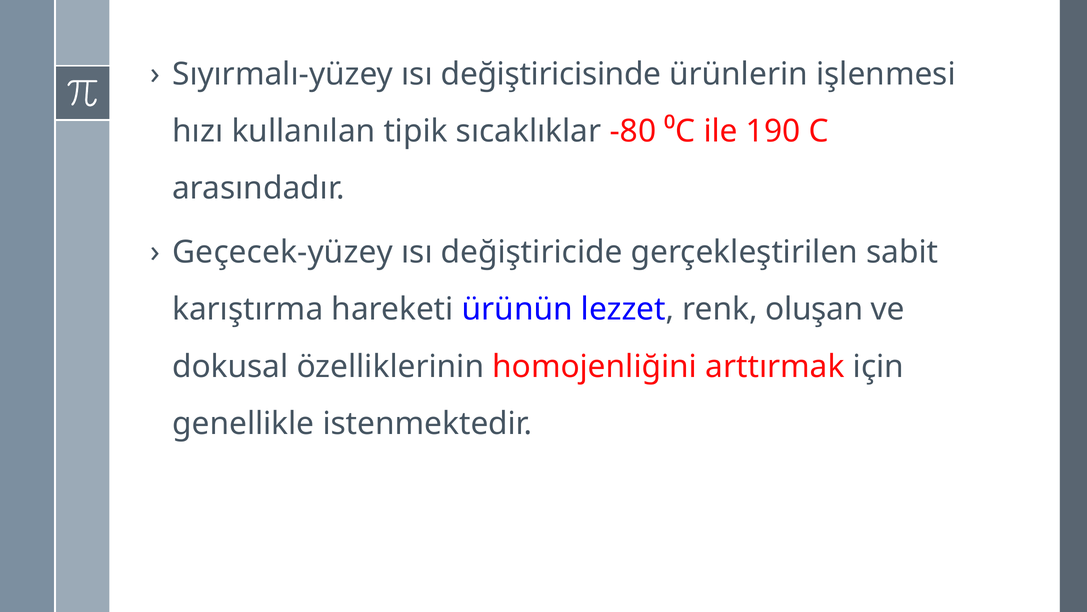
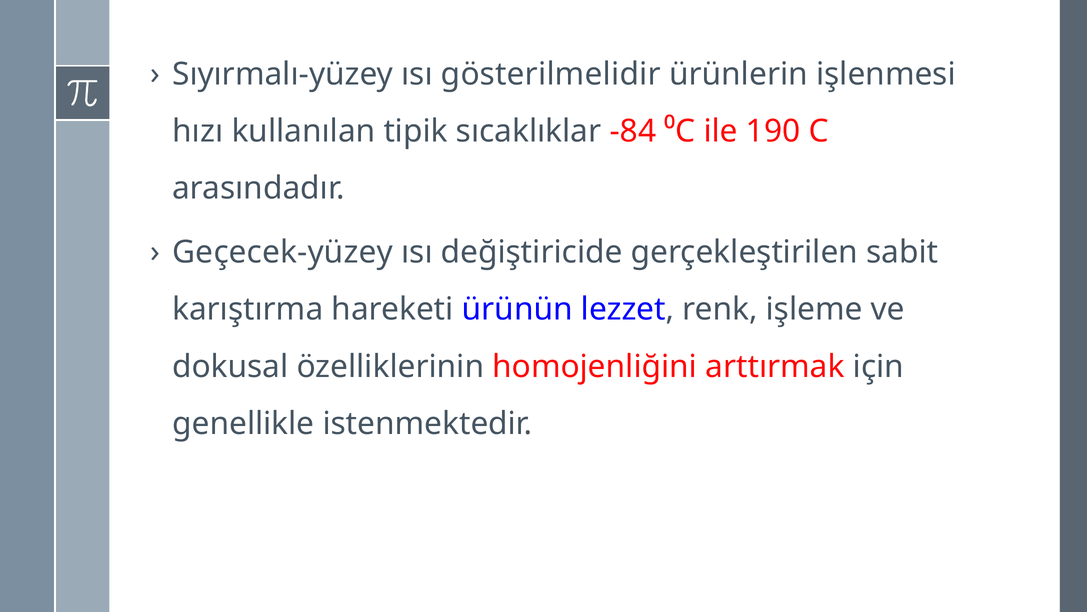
değiştiricisinde: değiştiricisinde -> gösterilmelidir
-80: -80 -> -84
oluşan: oluşan -> işleme
